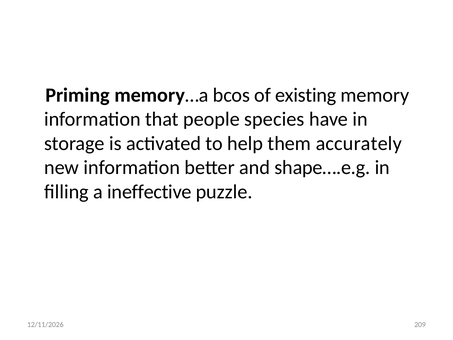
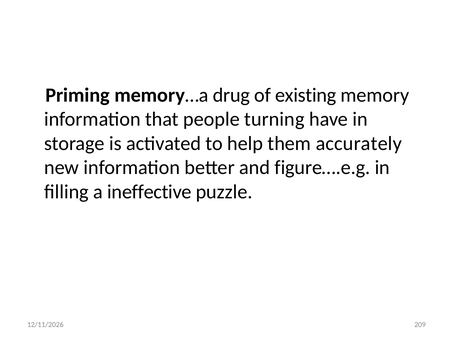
bcos: bcos -> drug
species: species -> turning
shape….e.g: shape….e.g -> figure….e.g
